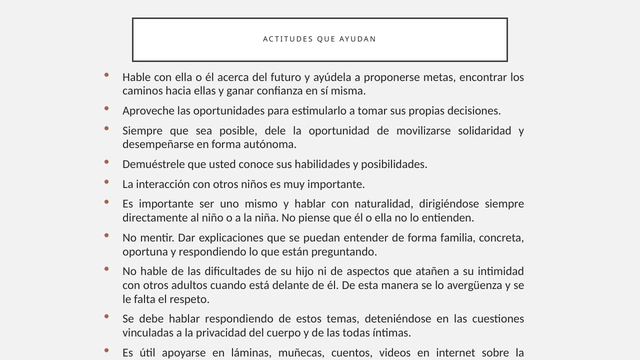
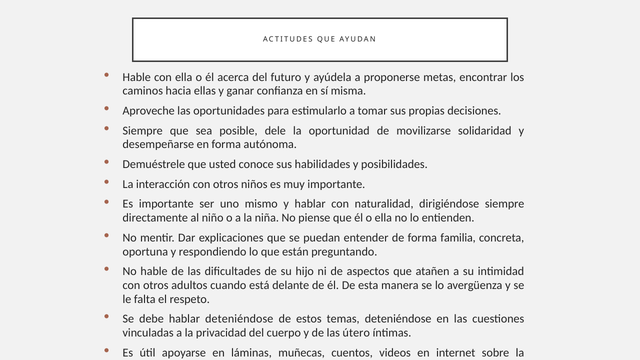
hablar respondiendo: respondiendo -> deteniéndose
las todas: todas -> útero
